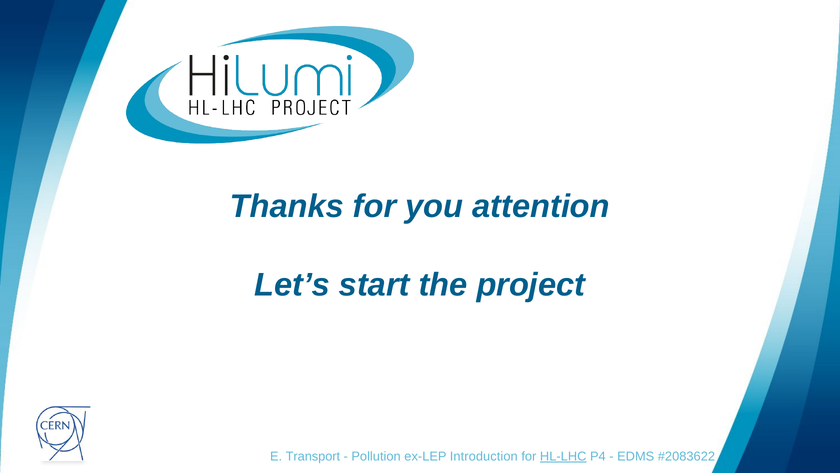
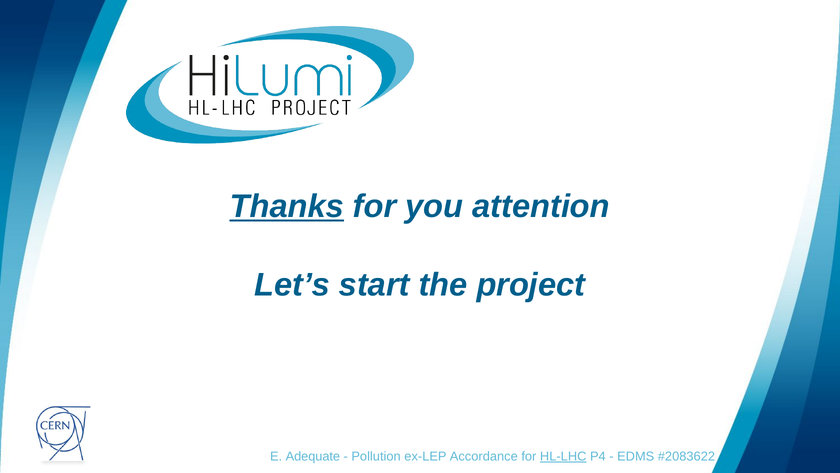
Thanks underline: none -> present
Transport: Transport -> Adequate
Introduction: Introduction -> Accordance
